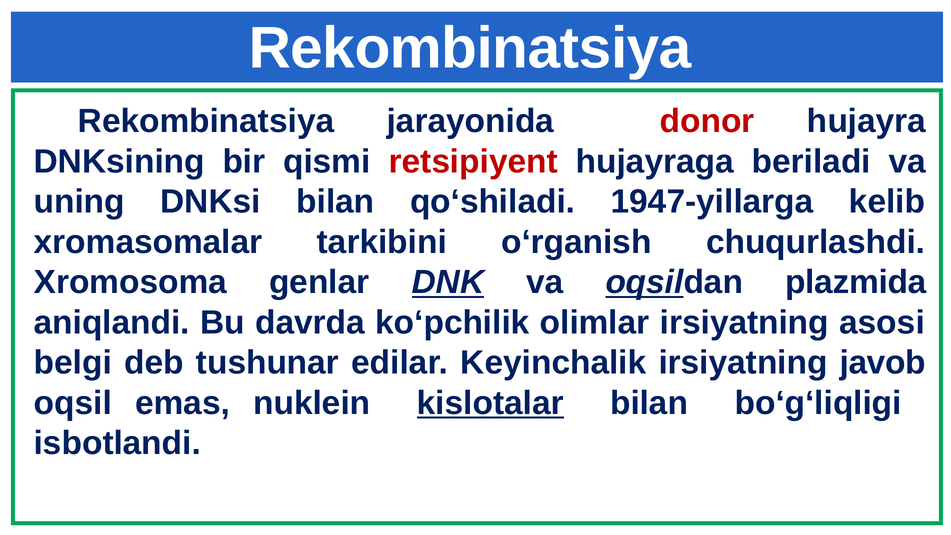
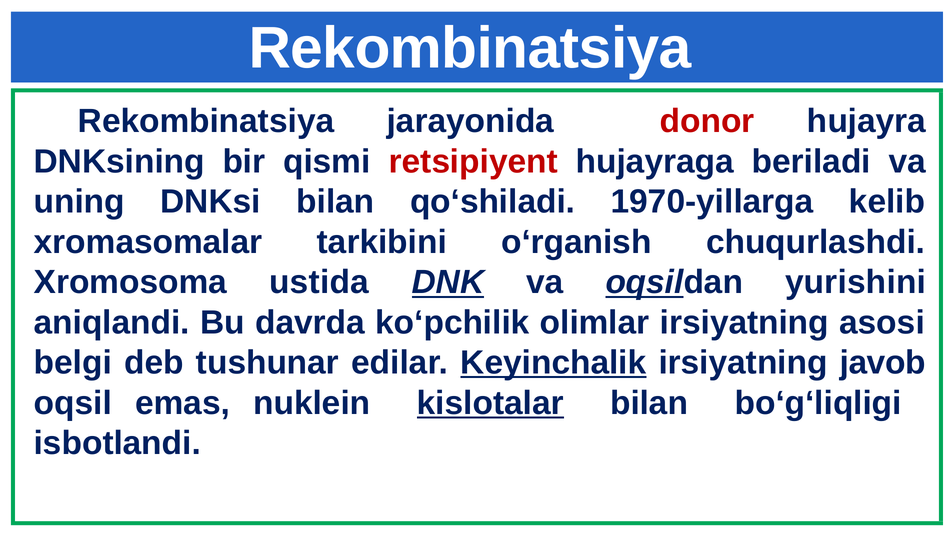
1947-yillarga: 1947-yillarga -> 1970-yillarga
genlar: genlar -> ustida
plazmida: plazmida -> yurishini
Keyinchalik underline: none -> present
